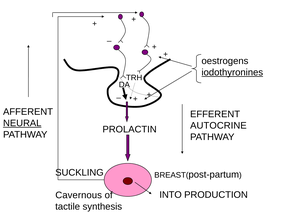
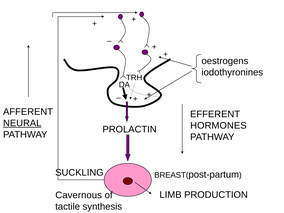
iodothyronines underline: present -> none
AUTOCRINE: AUTOCRINE -> HORMONES
INTO: INTO -> LIMB
